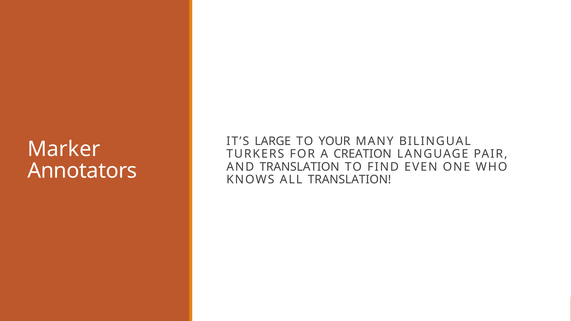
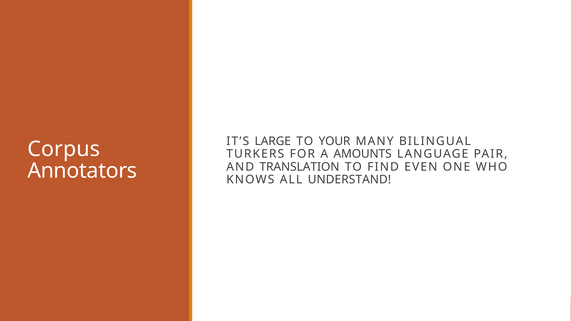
Marker: Marker -> Corpus
CREATION: CREATION -> AMOUNTS
ALL TRANSLATION: TRANSLATION -> UNDERSTAND
